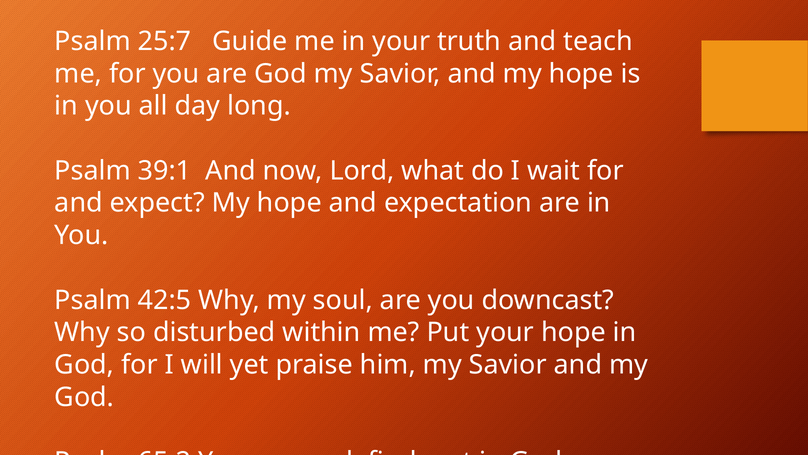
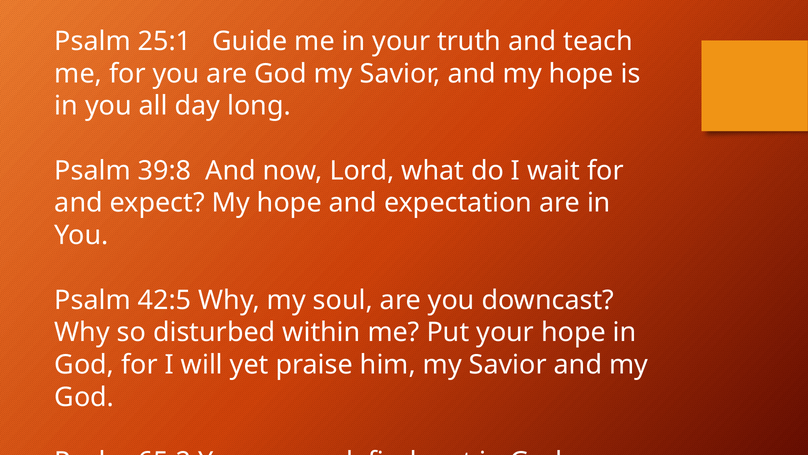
25:7: 25:7 -> 25:1
39:1: 39:1 -> 39:8
